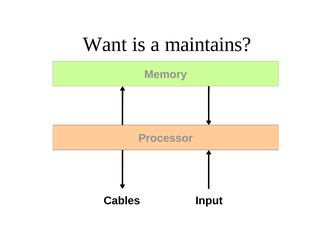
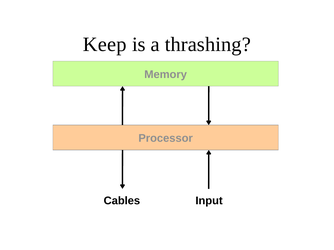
Want: Want -> Keep
maintains: maintains -> thrashing
